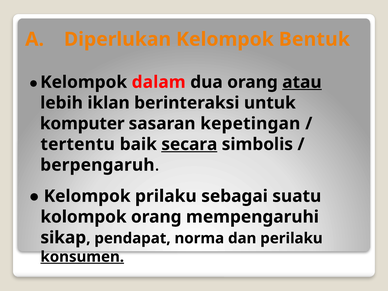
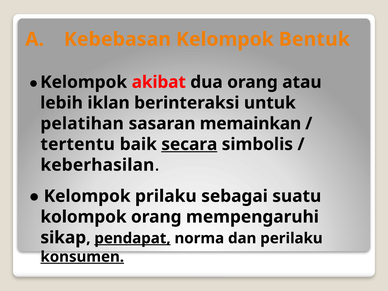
Diperlukan: Diperlukan -> Kebebasan
dalam: dalam -> akibat
atau underline: present -> none
komputer: komputer -> pelatihan
kepetingan: kepetingan -> memainkan
berpengaruh: berpengaruh -> keberhasilan
pendapat underline: none -> present
